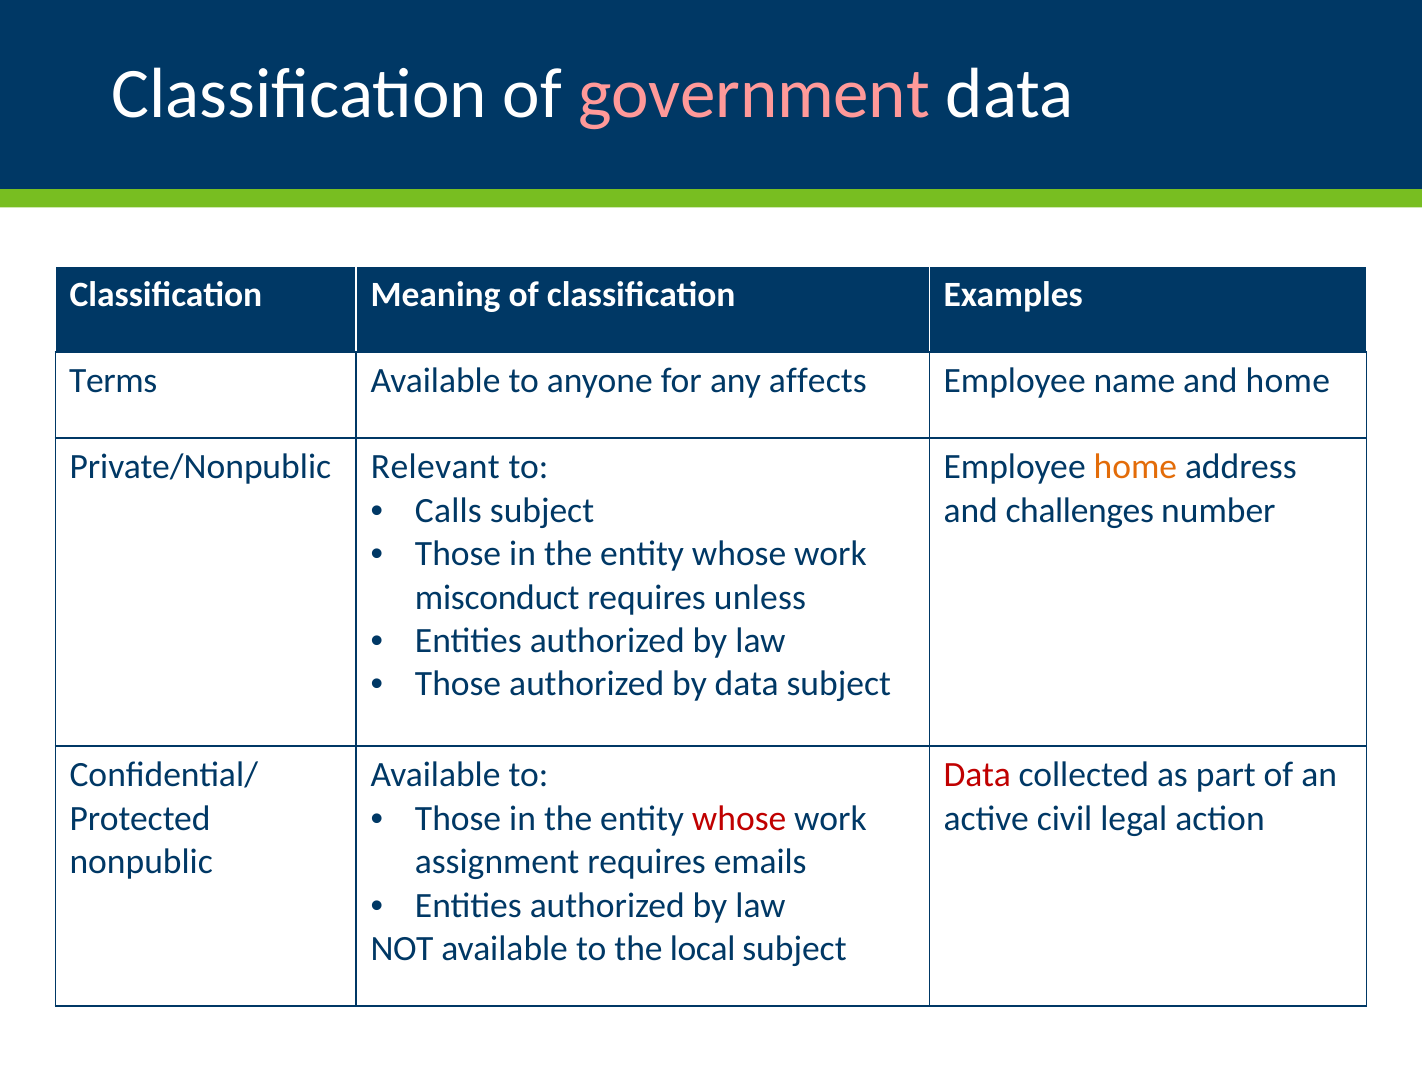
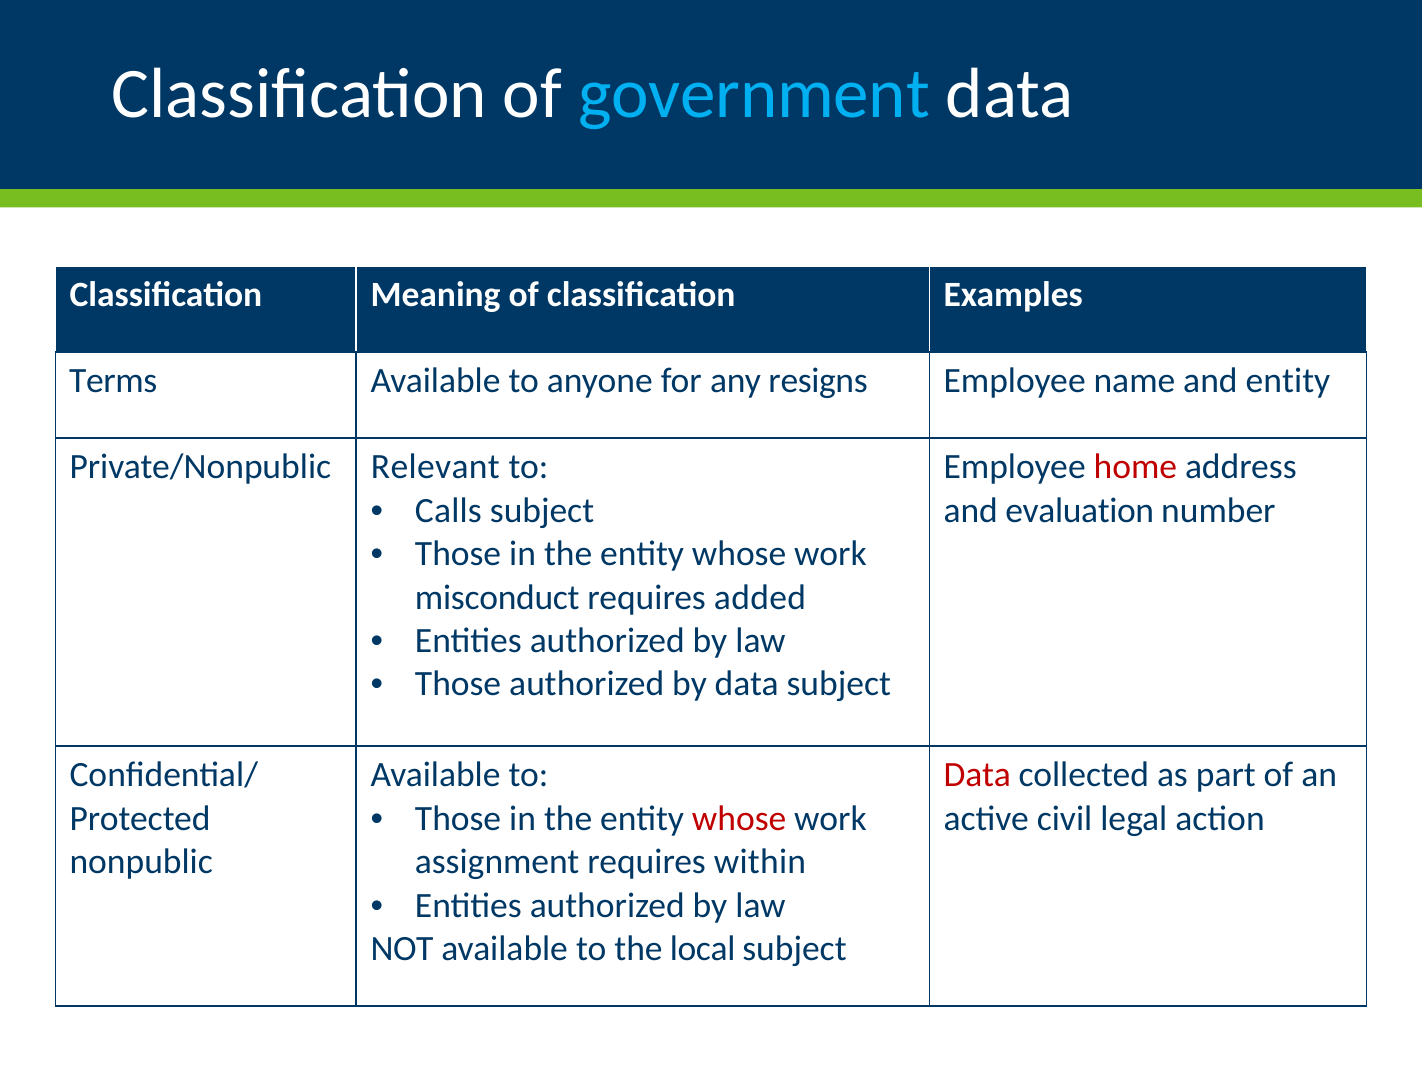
government colour: pink -> light blue
affects: affects -> resigns
and home: home -> entity
home at (1135, 467) colour: orange -> red
challenges: challenges -> evaluation
unless: unless -> added
emails: emails -> within
